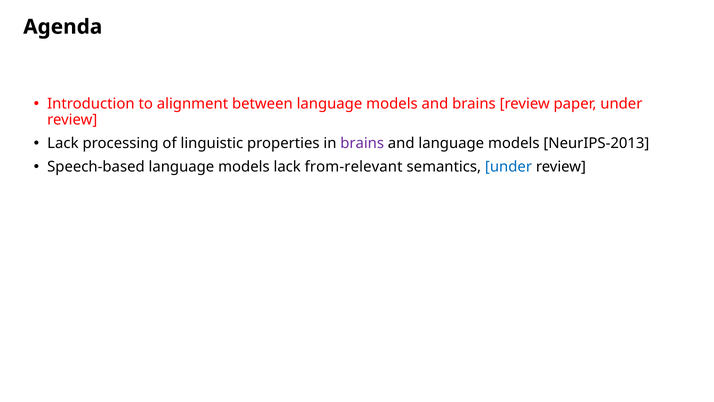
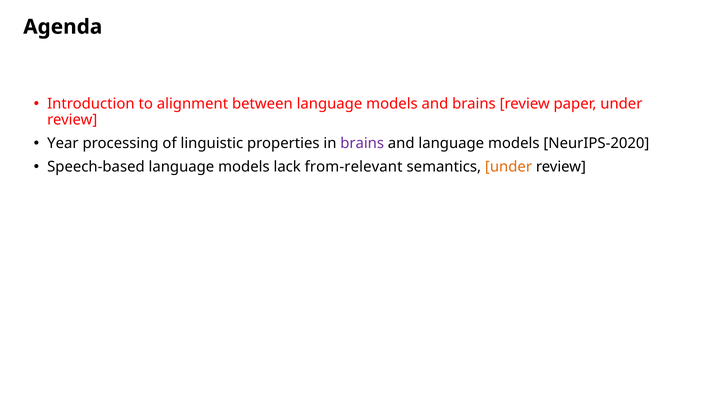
Lack at (63, 143): Lack -> Year
NeurIPS-2013: NeurIPS-2013 -> NeurIPS-2020
under at (509, 167) colour: blue -> orange
